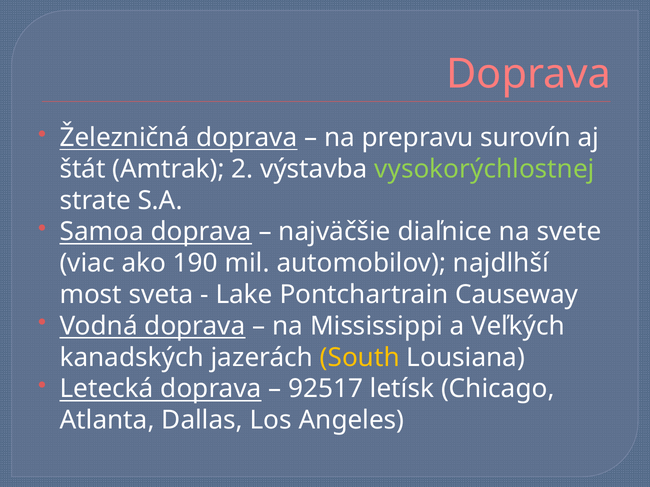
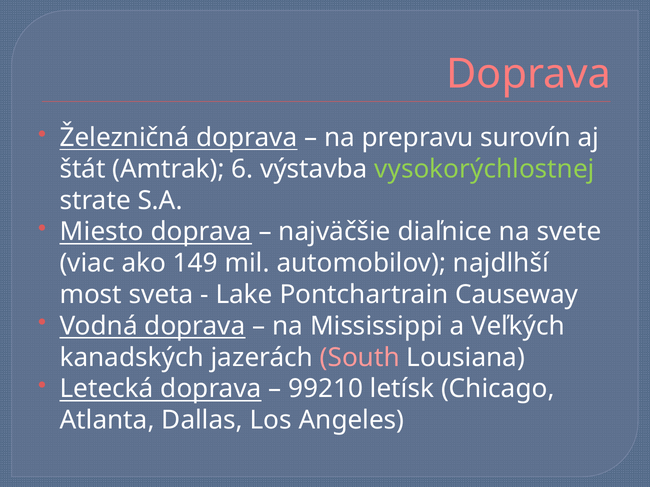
2: 2 -> 6
Samoa: Samoa -> Miesto
190: 190 -> 149
South colour: yellow -> pink
92517: 92517 -> 99210
